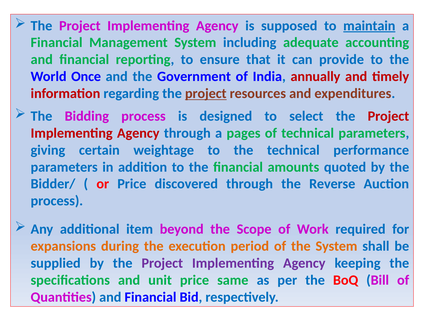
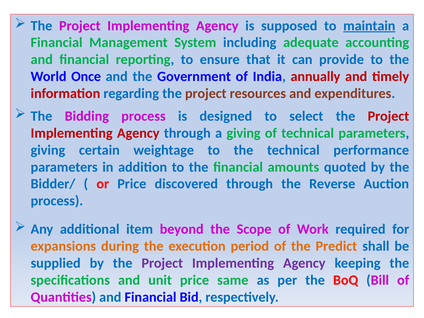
project at (206, 94) underline: present -> none
a pages: pages -> giving
the System: System -> Predict
